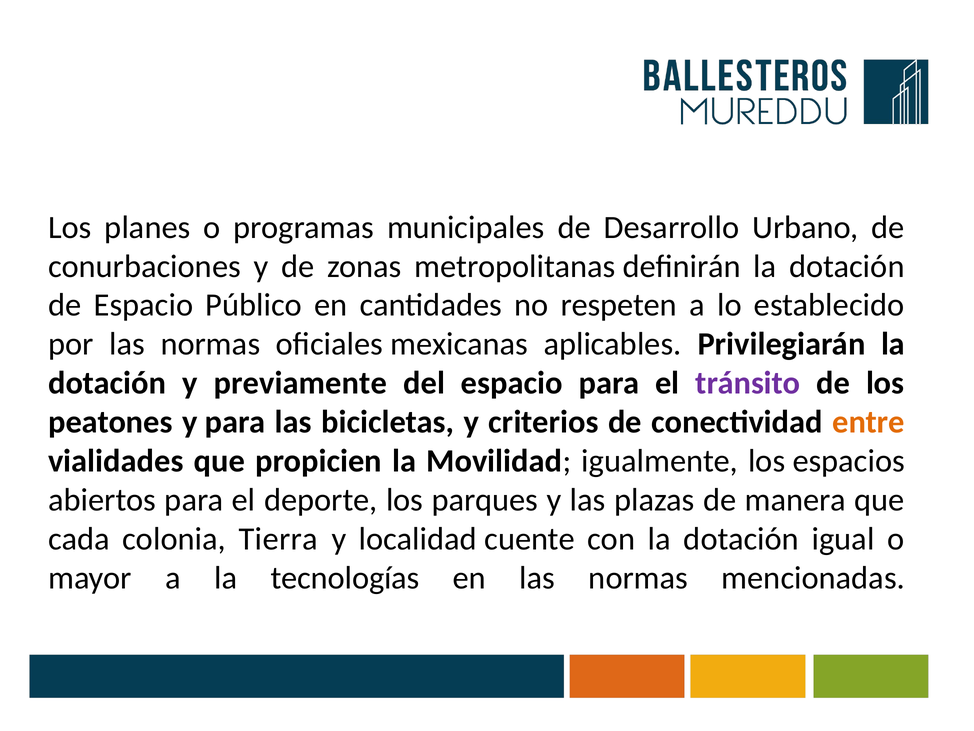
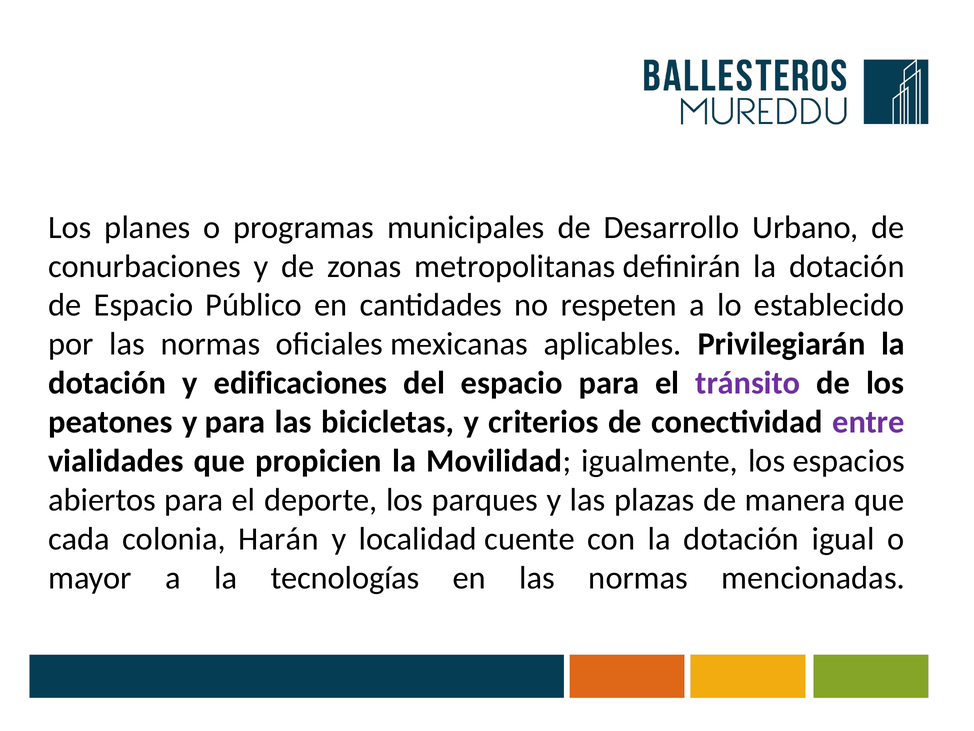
previamente: previamente -> edificaciones
entre colour: orange -> purple
Tierra: Tierra -> Harán
